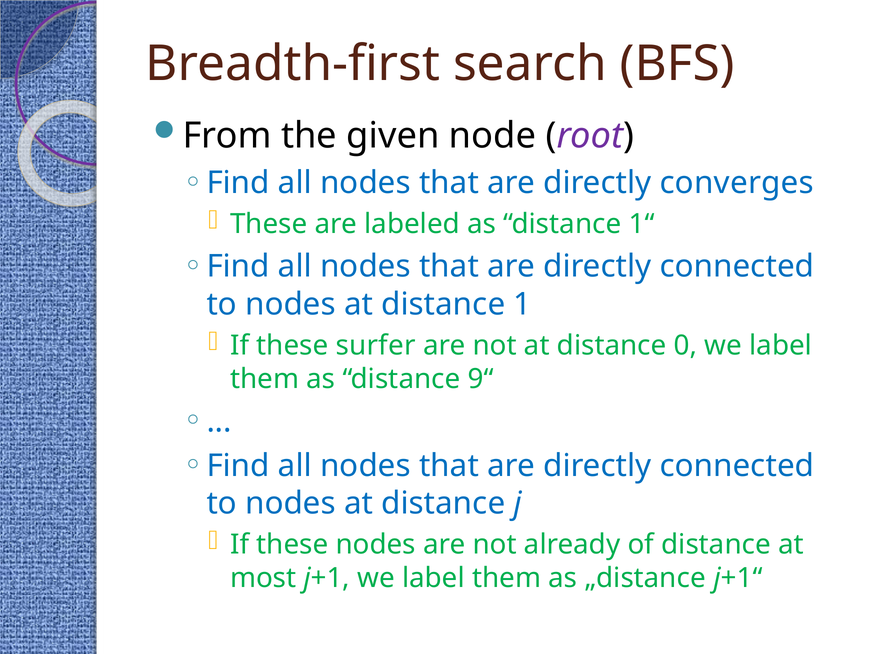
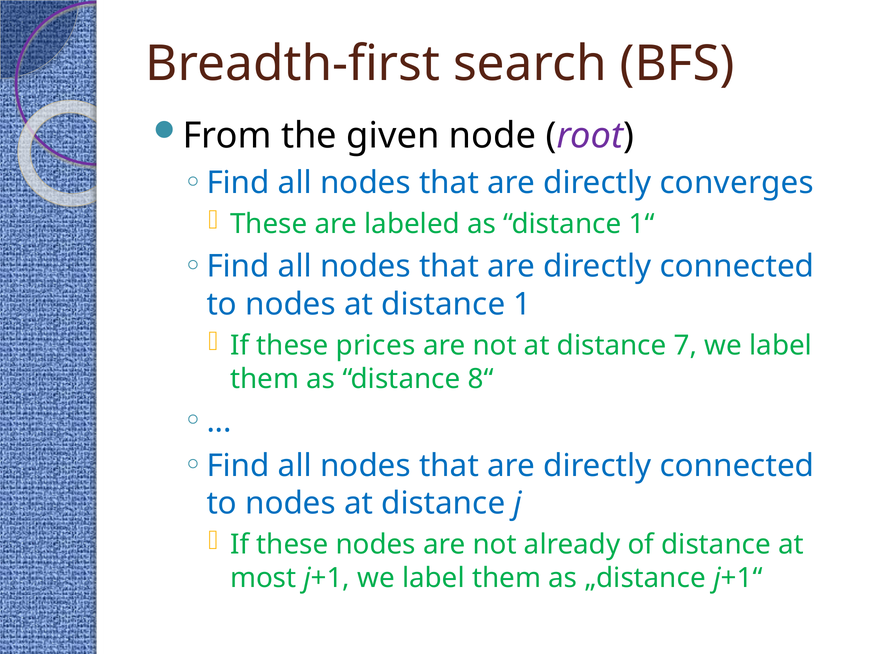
surfer: surfer -> prices
0: 0 -> 7
9“: 9“ -> 8“
